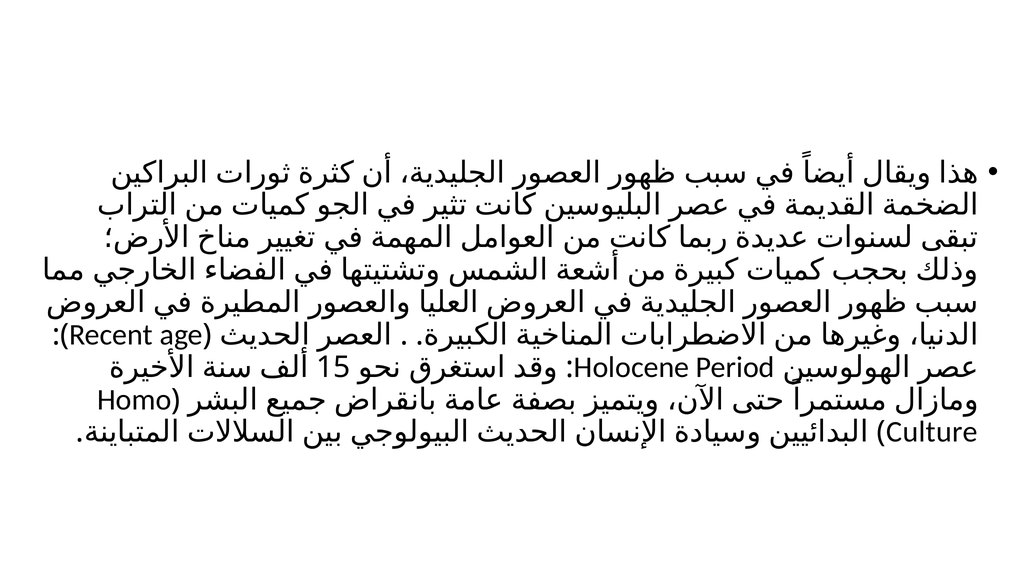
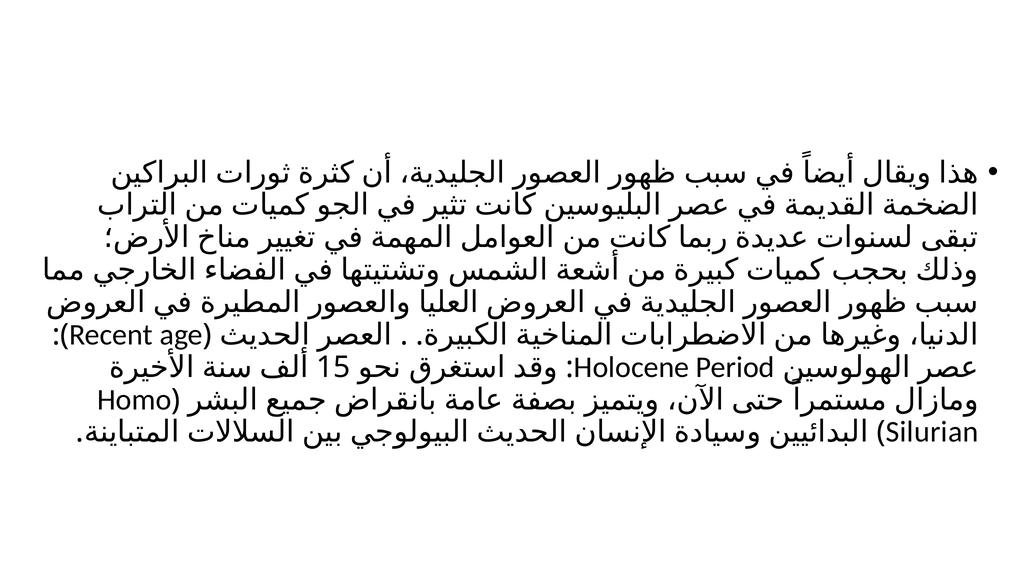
Culture: Culture -> Silurian
